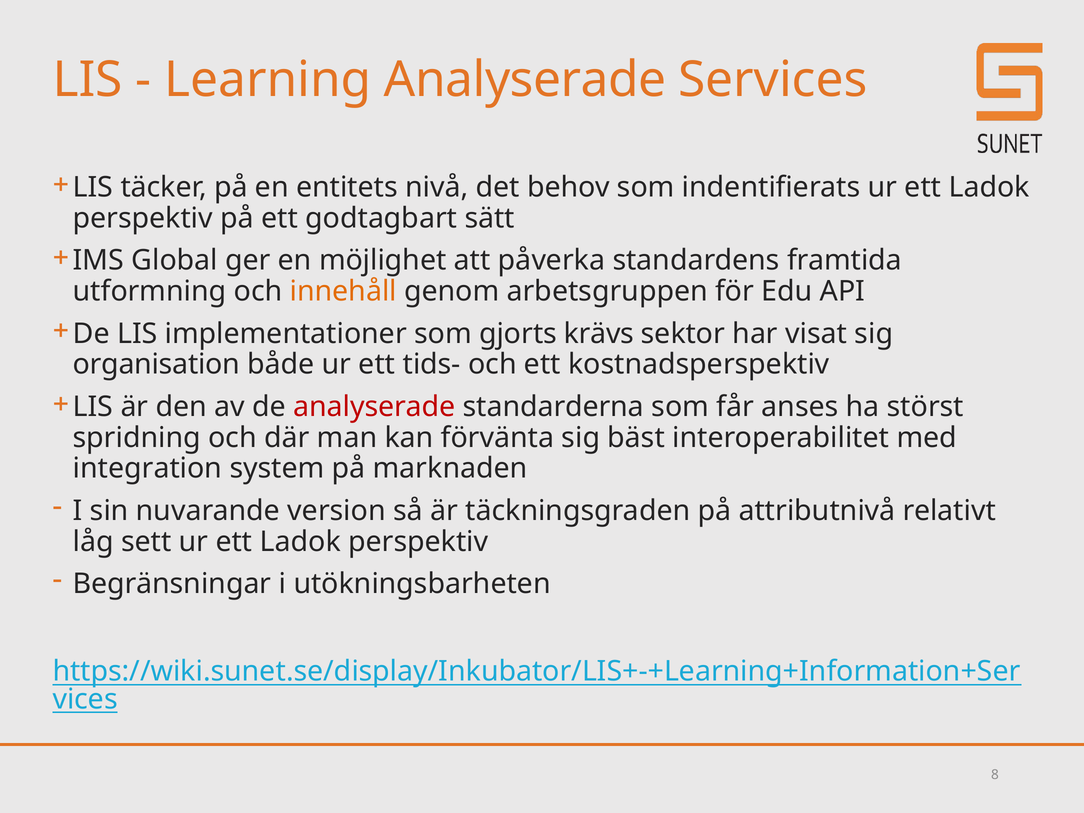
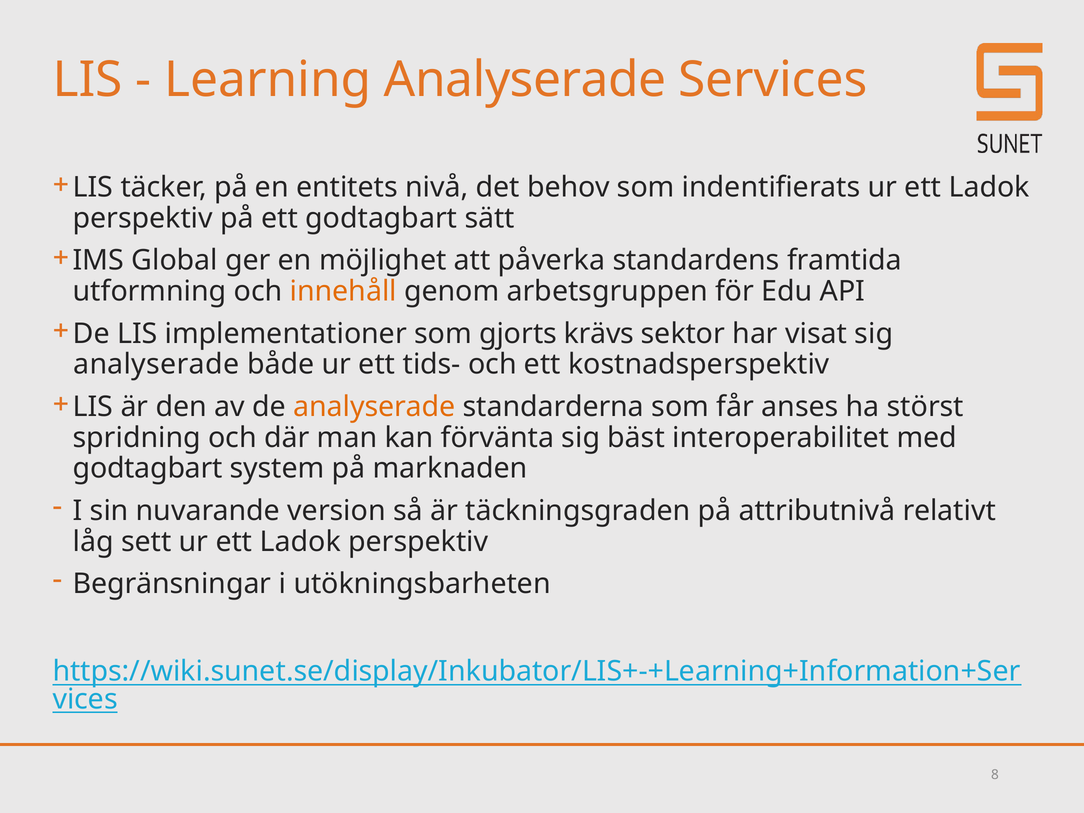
organisation at (156, 365): organisation -> analyserade
analyserade at (374, 407) colour: red -> orange
integration at (147, 469): integration -> godtagbart
